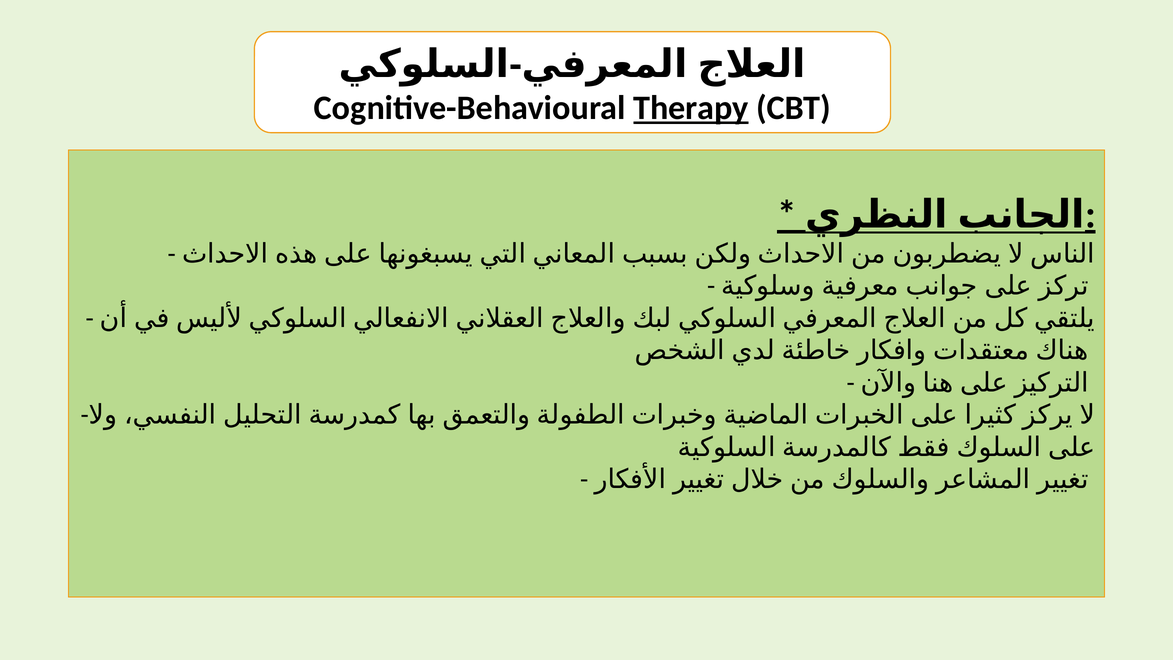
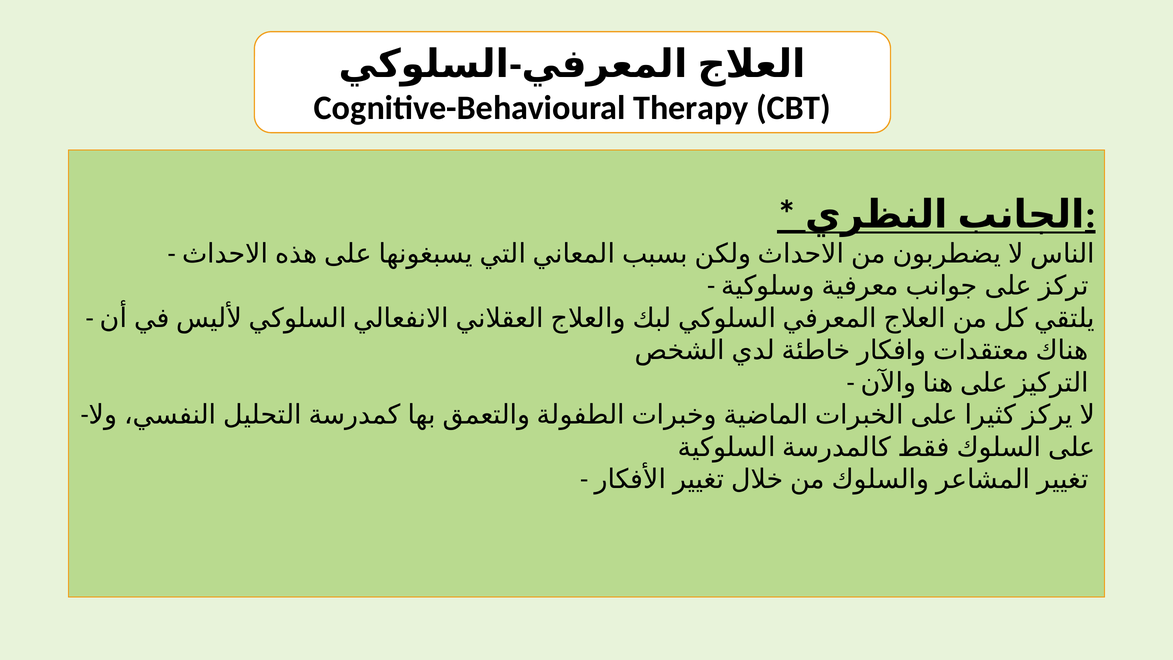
Therapy underline: present -> none
